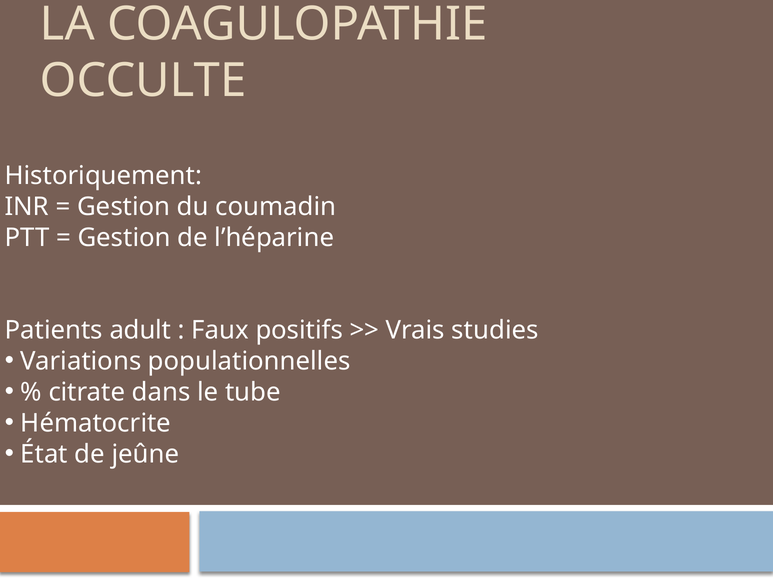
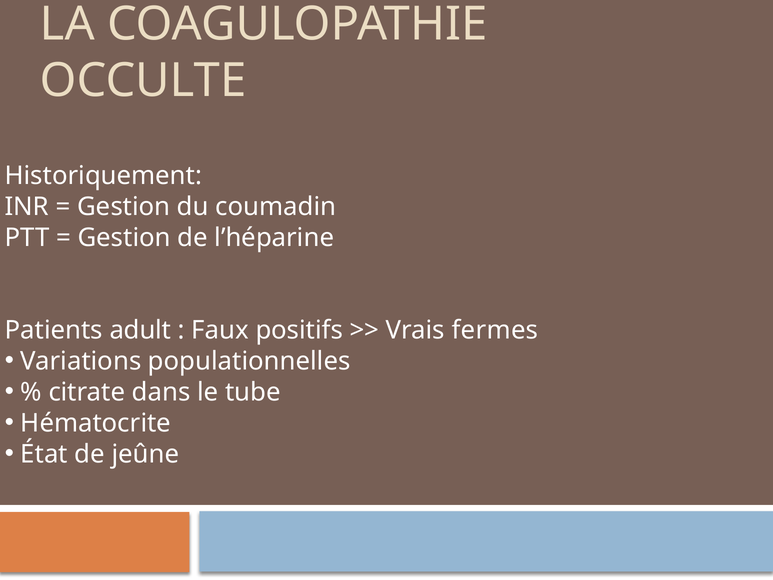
studies: studies -> fermes
